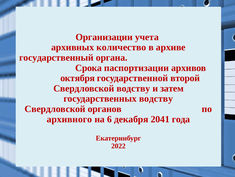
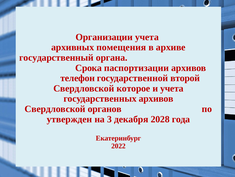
количество: количество -> помещения
октября: октября -> телефон
Свердловской водству: водству -> которое
и затем: затем -> учета
государственных водству: водству -> архивов
архивного: архивного -> утвержден
6: 6 -> 3
2041: 2041 -> 2028
